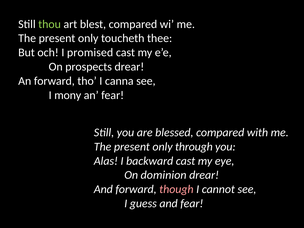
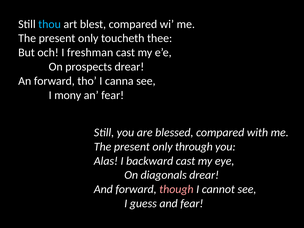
thou colour: light green -> light blue
promised: promised -> freshman
dominion: dominion -> diagonals
